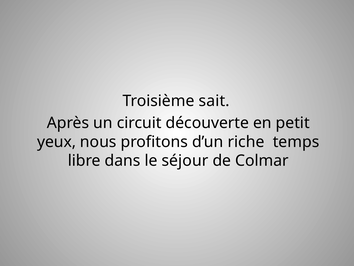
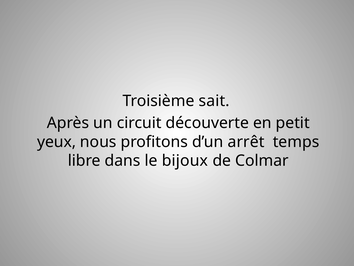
riche: riche -> arrêt
séjour: séjour -> bijoux
